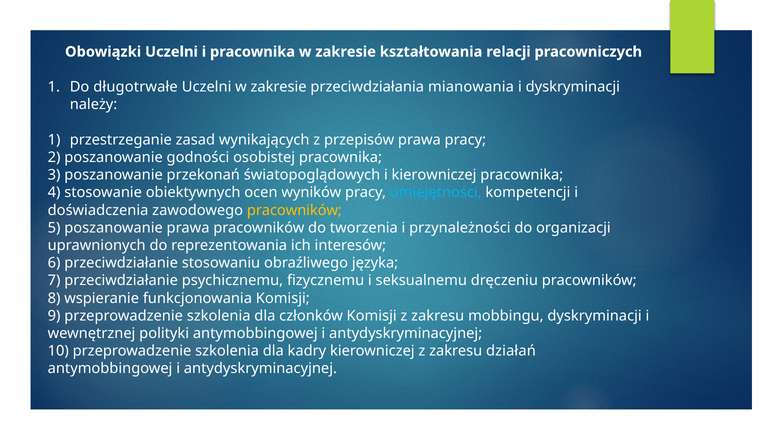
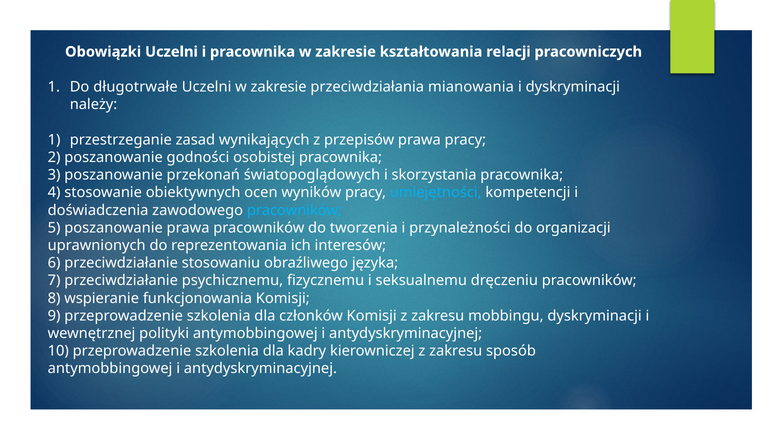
i kierowniczej: kierowniczej -> skorzystania
pracowników at (294, 210) colour: yellow -> light blue
działań: działań -> sposób
